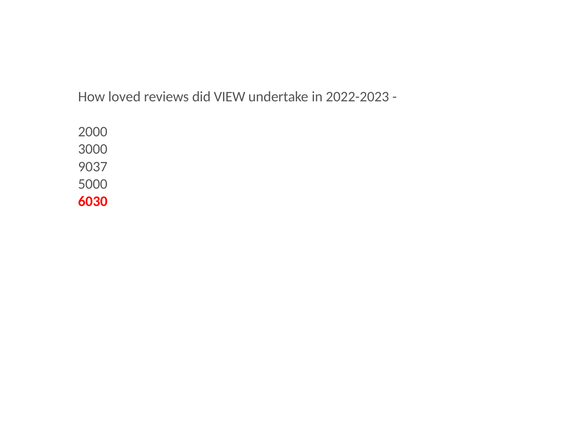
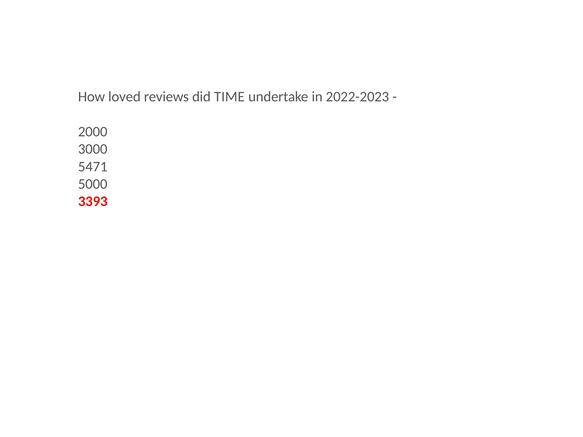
VIEW: VIEW -> TIME
9037: 9037 -> 5471
6030: 6030 -> 3393
